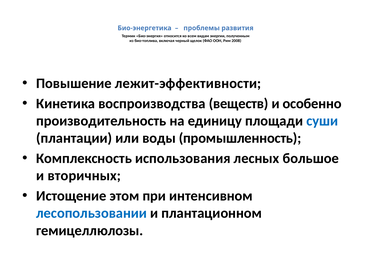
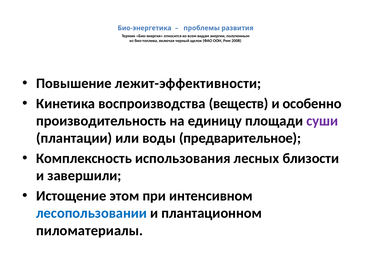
суши colour: blue -> purple
промышленность: промышленность -> предварительное
большое: большое -> близости
вторичных: вторичных -> завершили
гемицеллюлозы: гемицеллюлозы -> пиломатериалы
